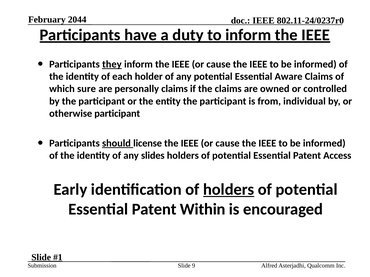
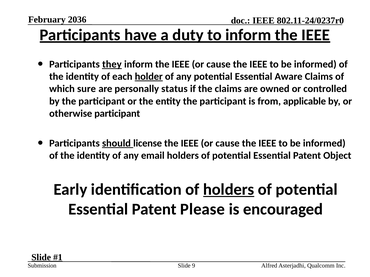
2044: 2044 -> 2036
holder underline: none -> present
personally claims: claims -> status
individual: individual -> applicable
slides: slides -> email
Access: Access -> Object
Within: Within -> Please
